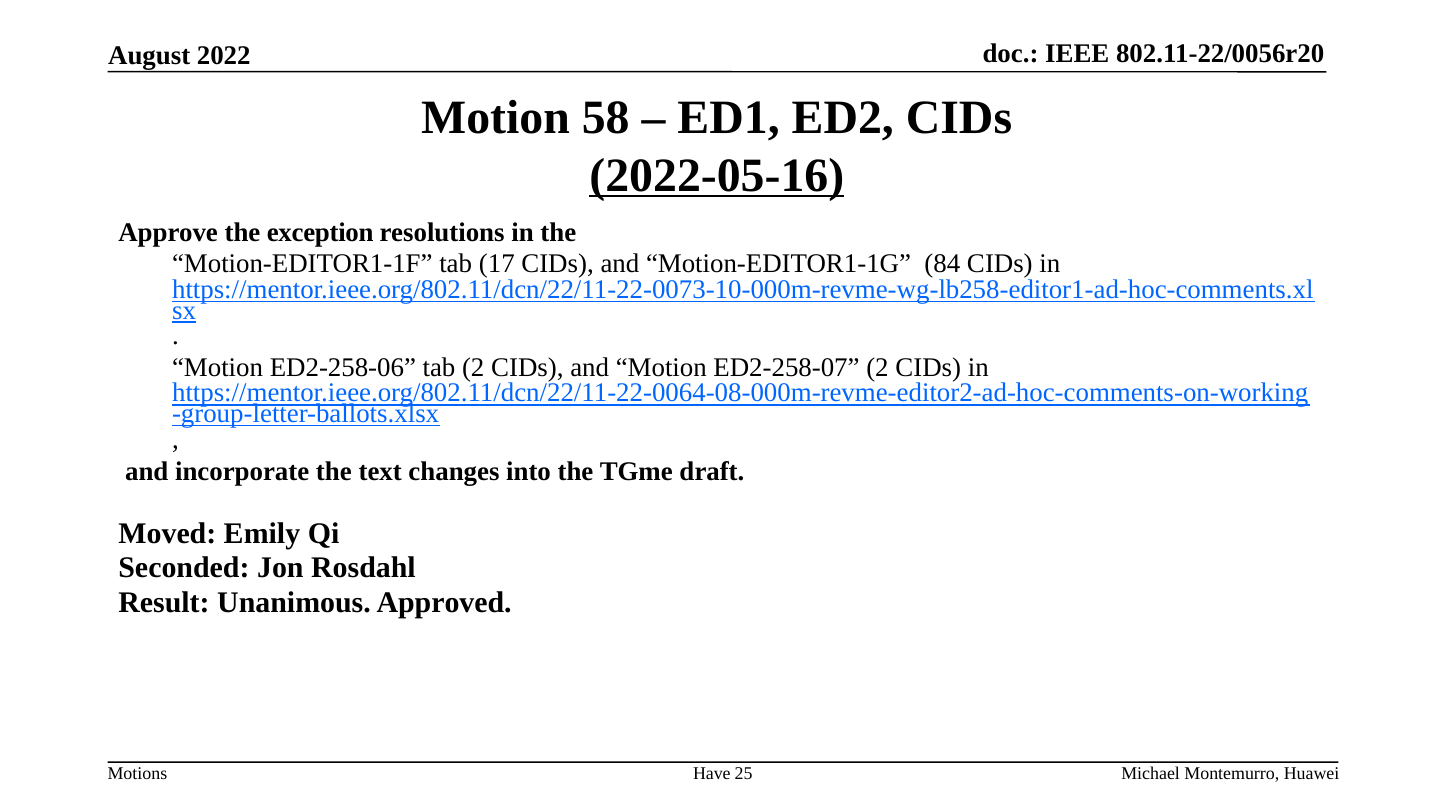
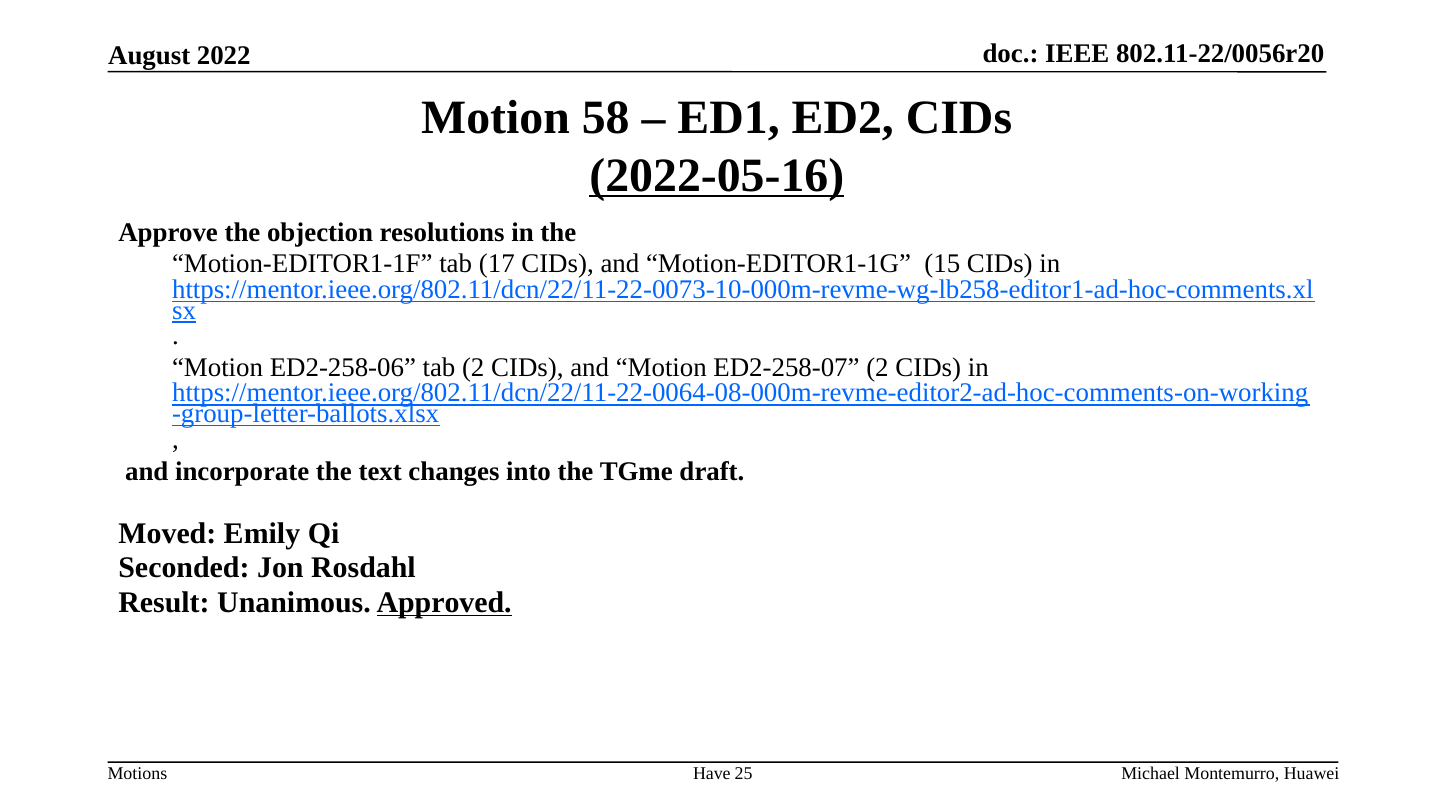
exception: exception -> objection
84: 84 -> 15
Approved underline: none -> present
